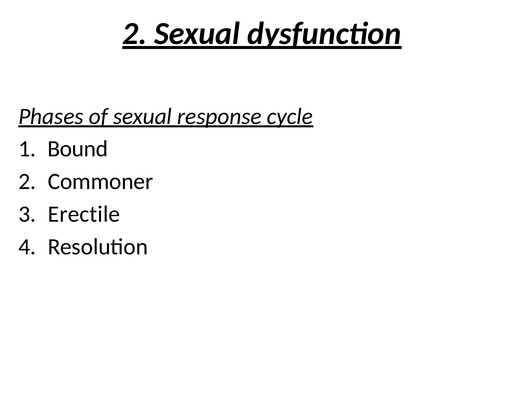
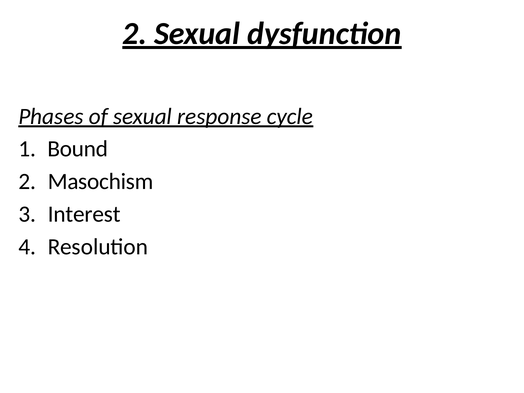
Commoner: Commoner -> Masochism
Erectile: Erectile -> Interest
